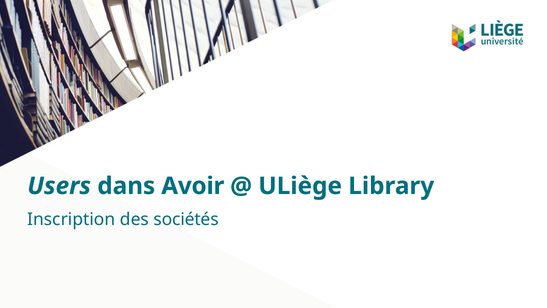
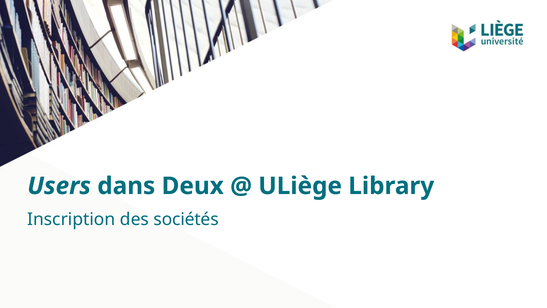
Avoir: Avoir -> Deux
